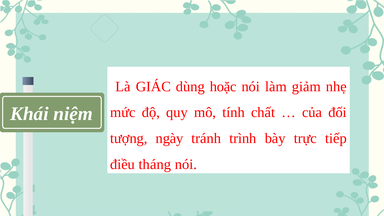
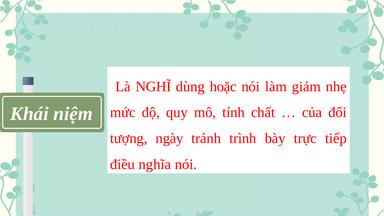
GIÁC: GIÁC -> NGHĨ
tháng: tháng -> nghĩa
